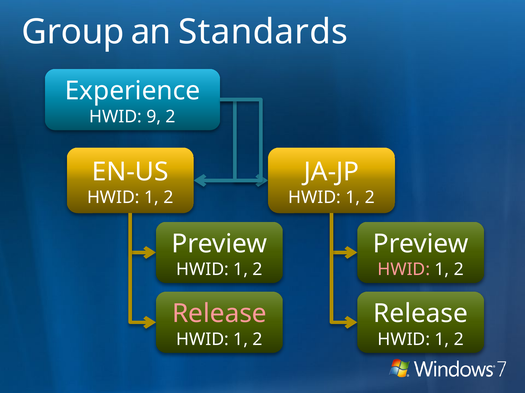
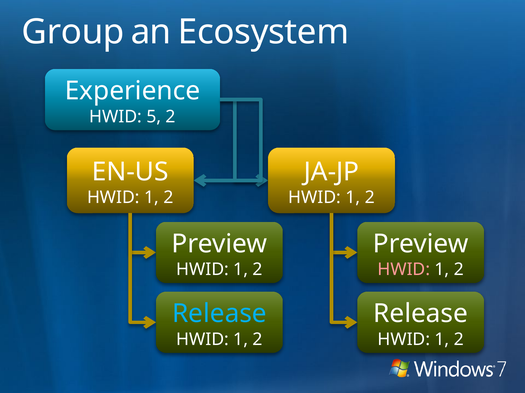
Standards: Standards -> Ecosystem
9: 9 -> 5
Release at (219, 314) colour: pink -> light blue
